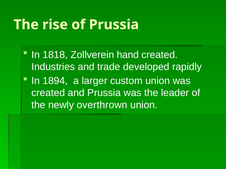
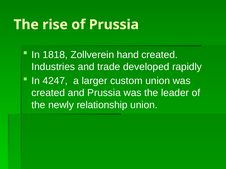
1894: 1894 -> 4247
overthrown: overthrown -> relationship
